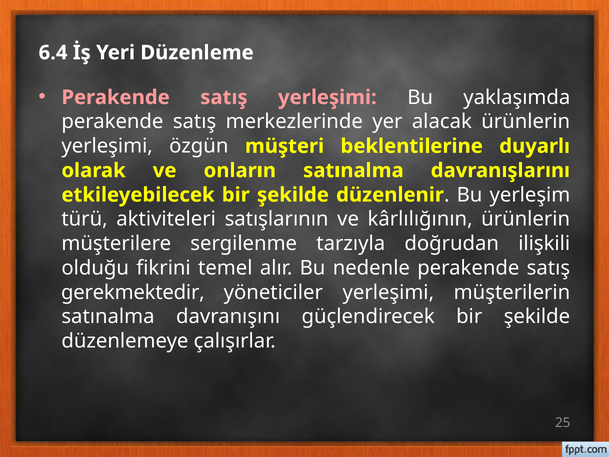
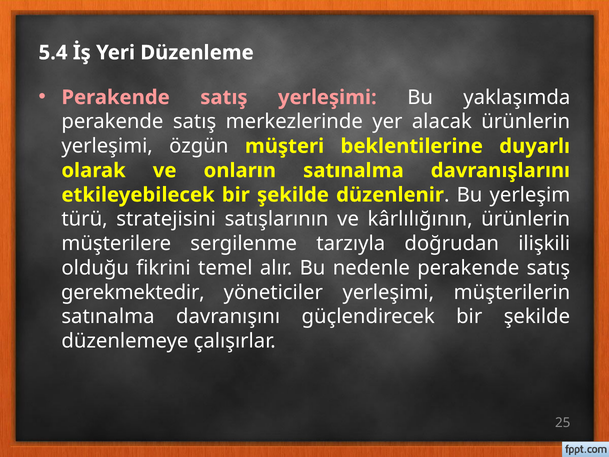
6.4: 6.4 -> 5.4
aktiviteleri: aktiviteleri -> stratejisini
